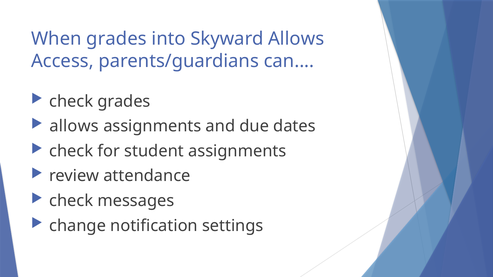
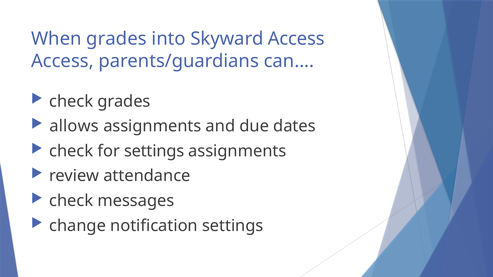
Skyward Allows: Allows -> Access
for student: student -> settings
